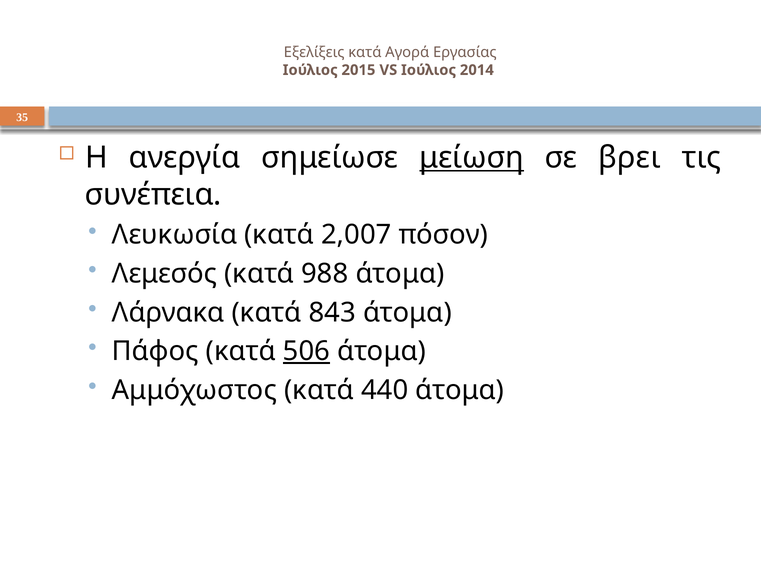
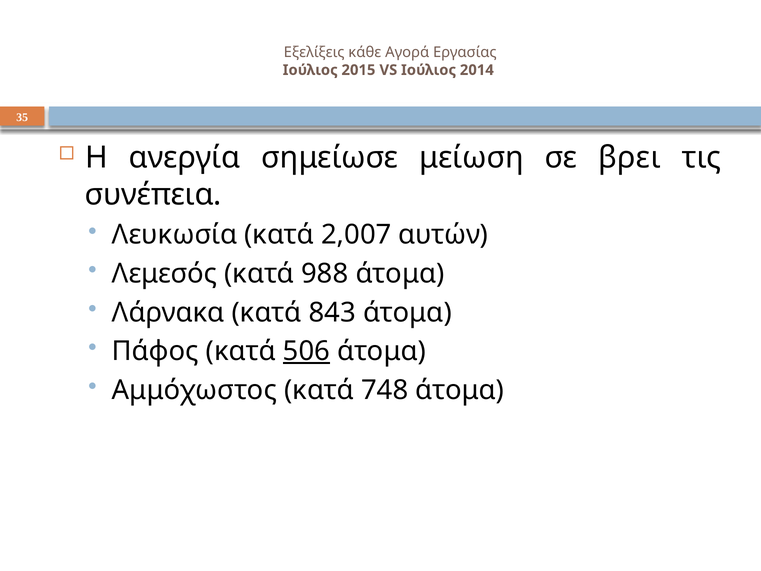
Εξελίξεις κατά: κατά -> κάθε
μείωση underline: present -> none
πόσον: πόσον -> αυτών
440: 440 -> 748
